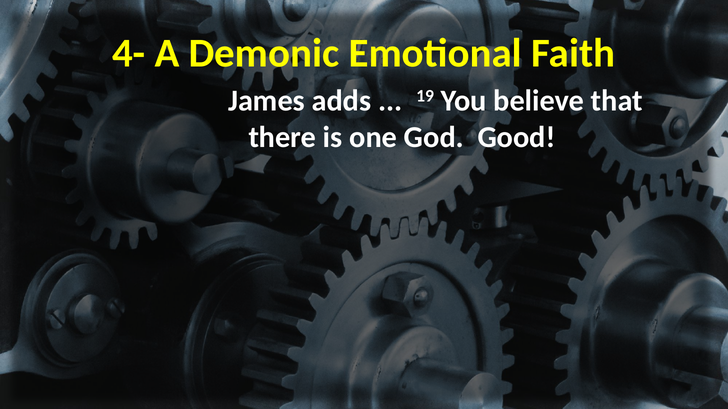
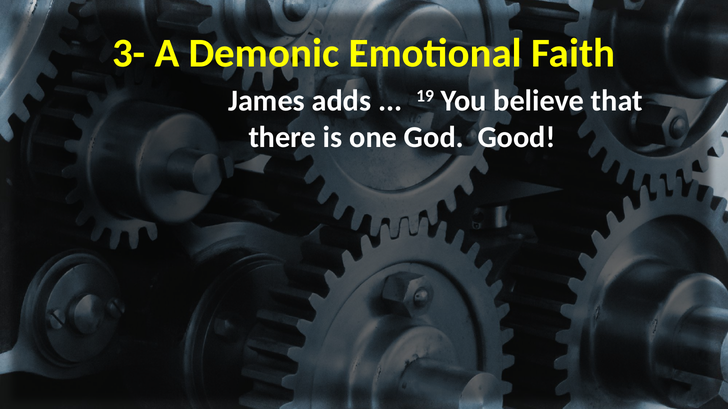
4-: 4- -> 3-
